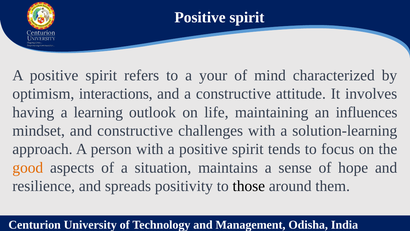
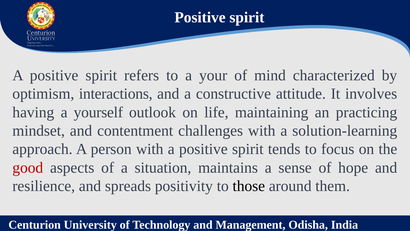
learning: learning -> yourself
influences: influences -> practicing
and constructive: constructive -> contentment
good colour: orange -> red
